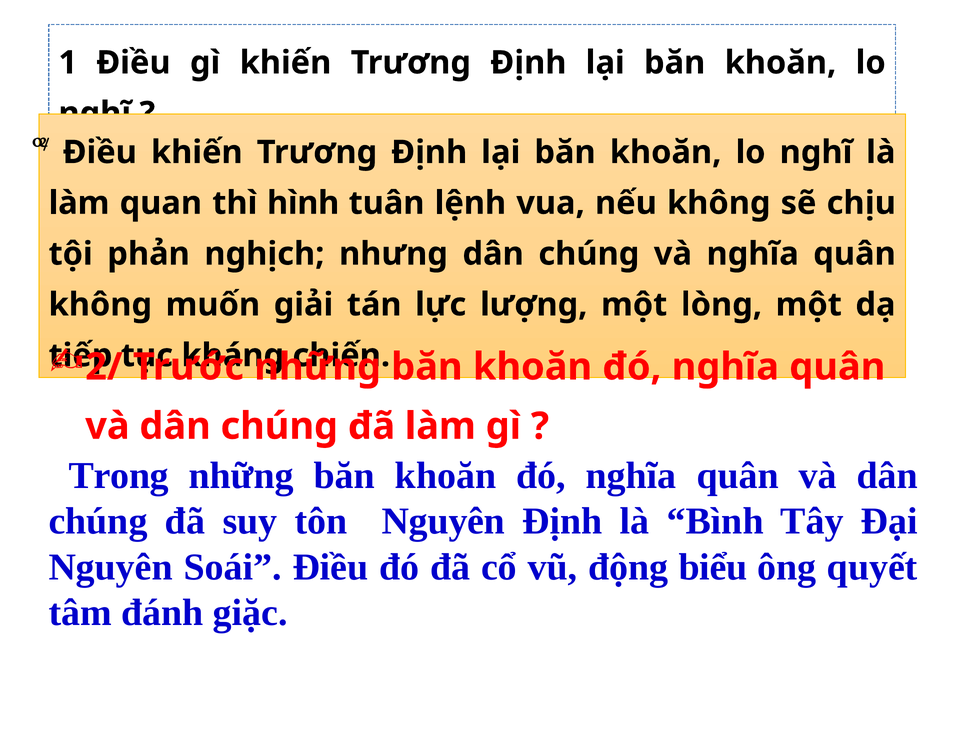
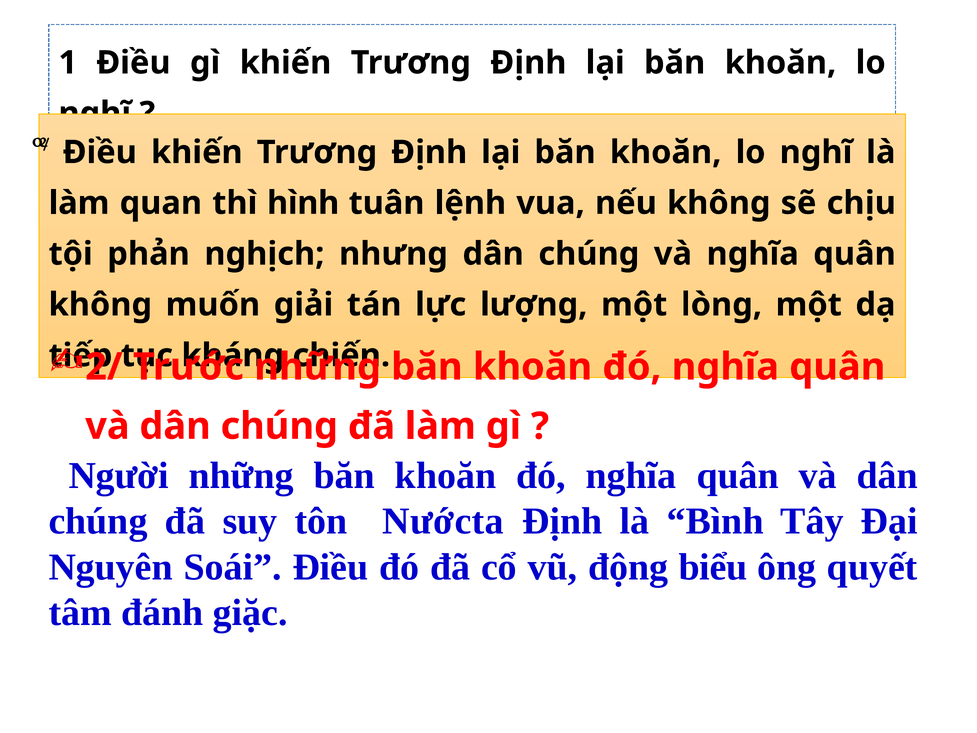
Trong: Trong -> Người
tôn Nguyên: Nguyên -> Nướcta
